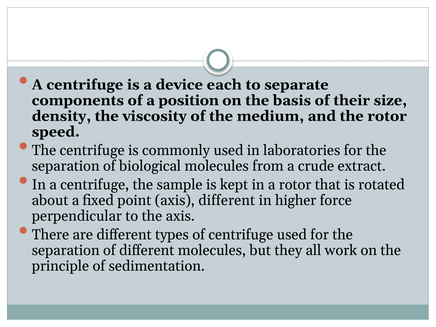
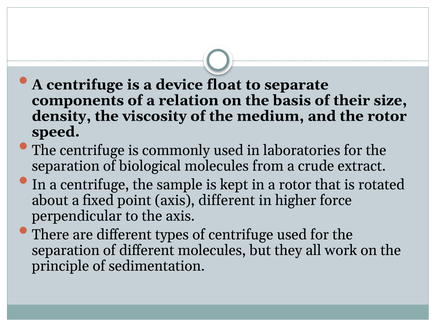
each: each -> float
position: position -> relation
